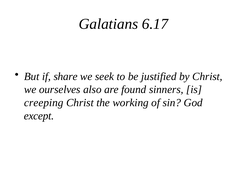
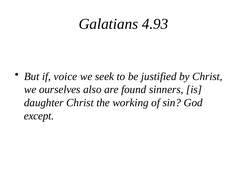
6.17: 6.17 -> 4.93
share: share -> voice
creeping: creeping -> daughter
